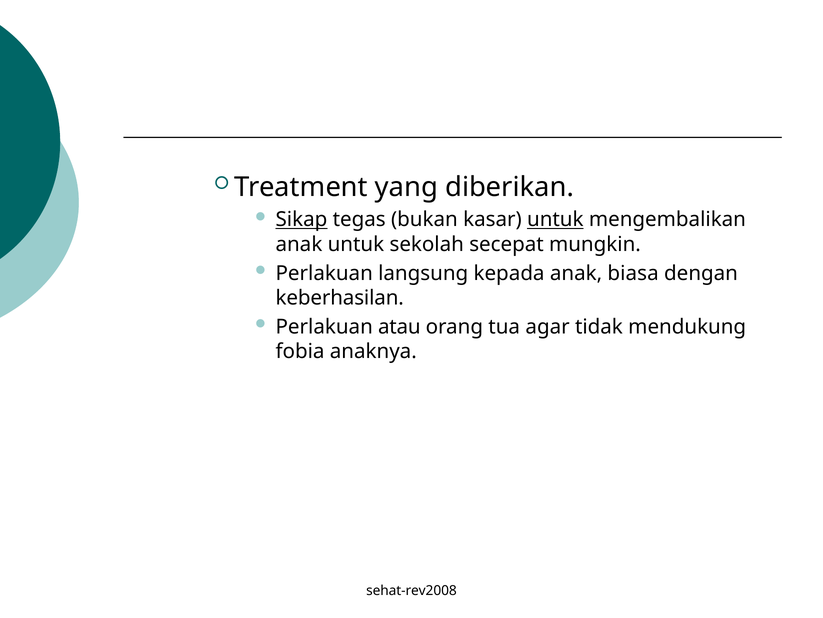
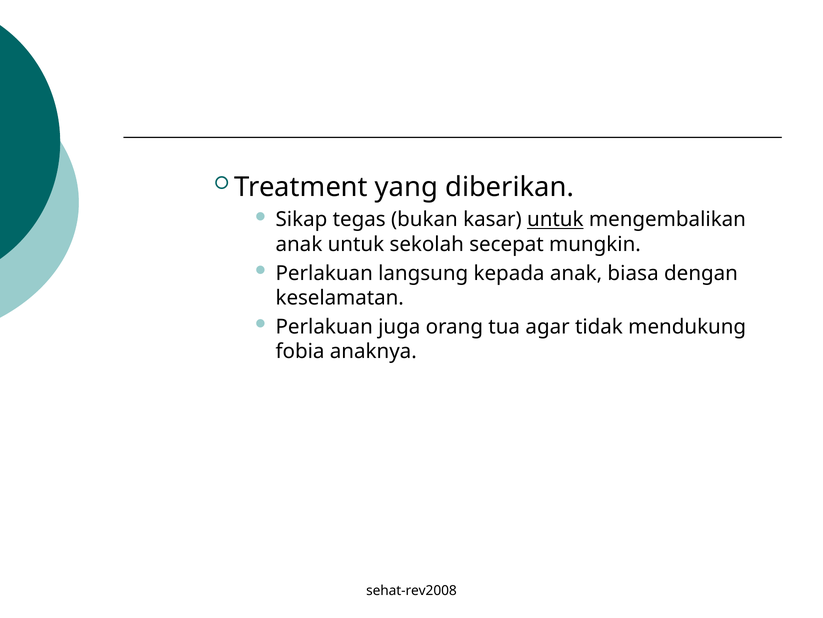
Sikap underline: present -> none
keberhasilan: keberhasilan -> keselamatan
atau: atau -> juga
